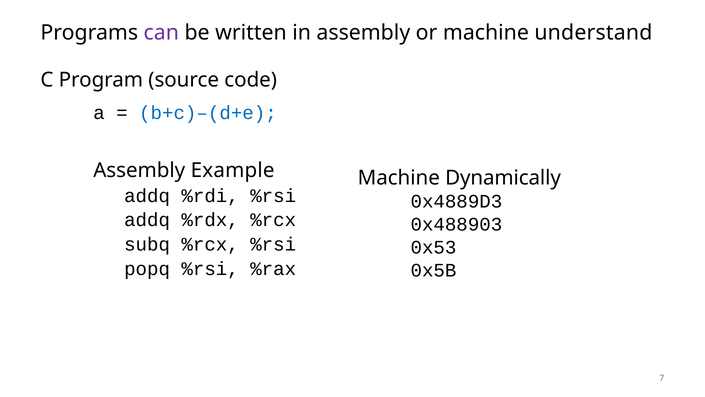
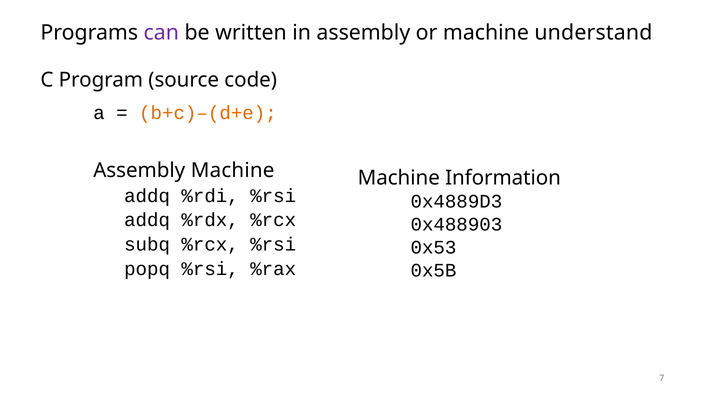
b+c)–(d+e colour: blue -> orange
Assembly Example: Example -> Machine
Dynamically: Dynamically -> Information
